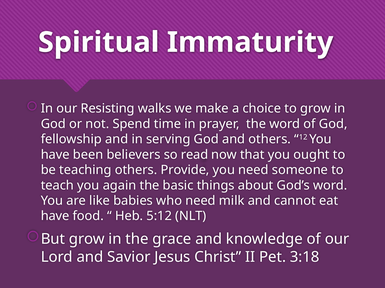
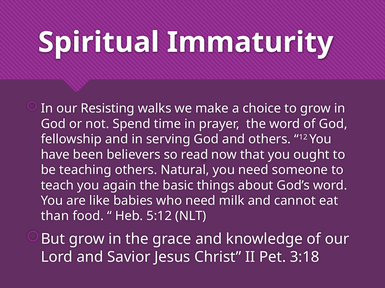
Provide: Provide -> Natural
have at (55, 217): have -> than
